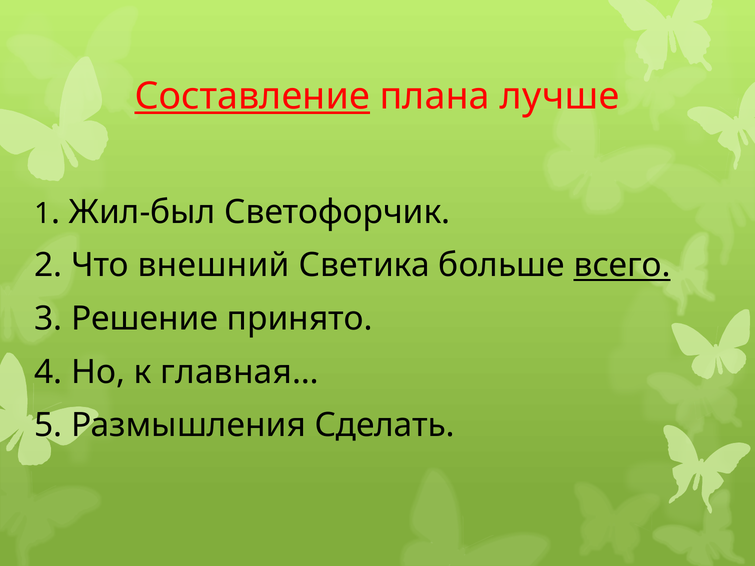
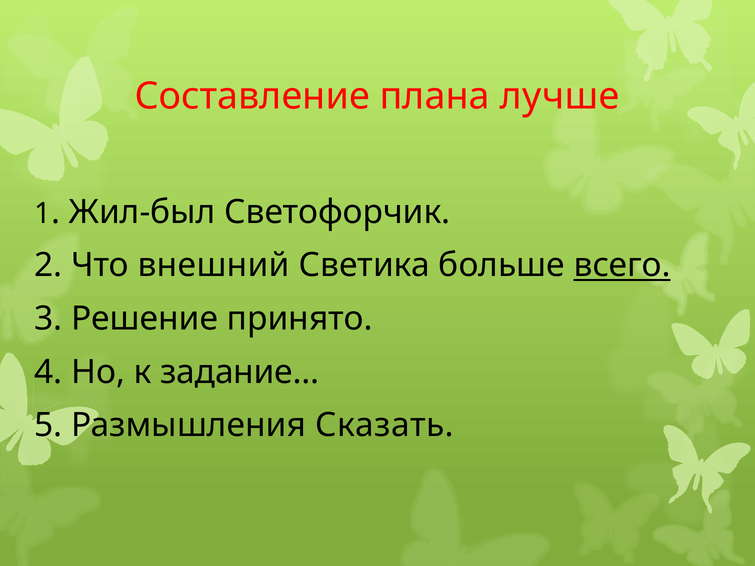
Составление underline: present -> none
главная…: главная… -> задание…
Сделать: Сделать -> Сказать
